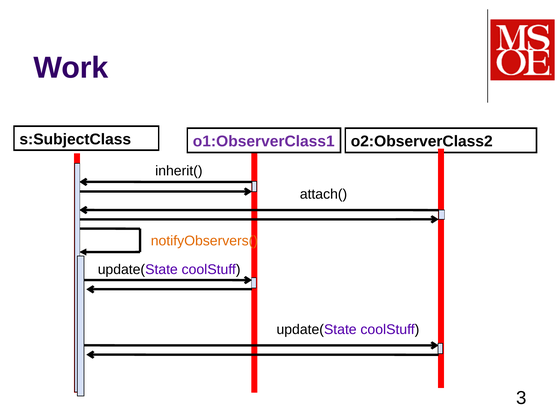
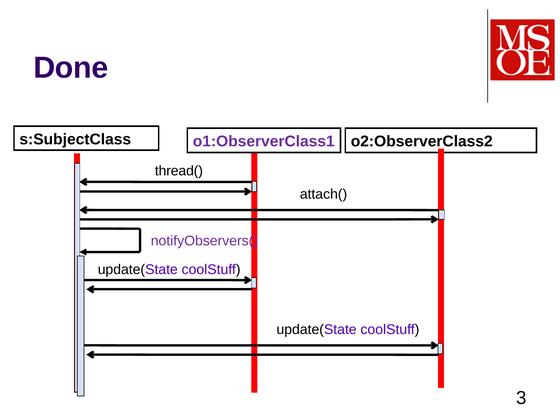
Work: Work -> Done
inherit(: inherit( -> thread(
notifyObservers( colour: orange -> purple
